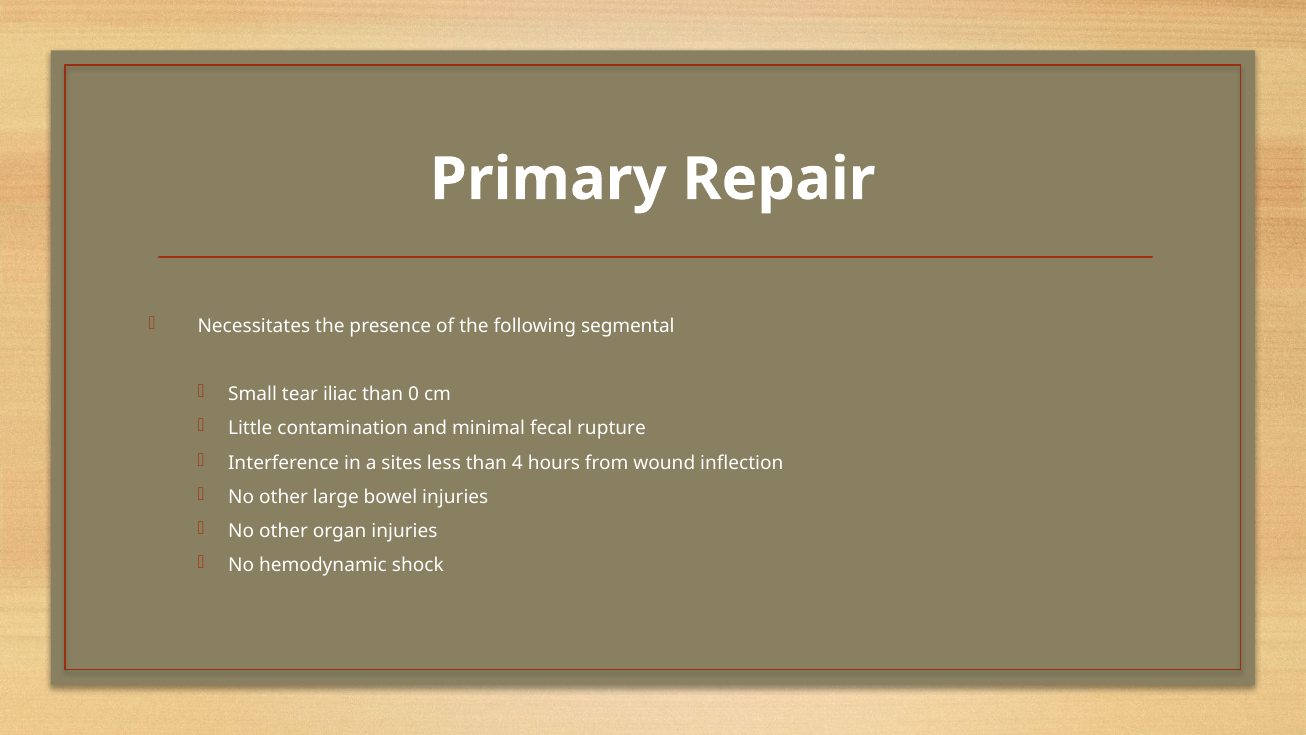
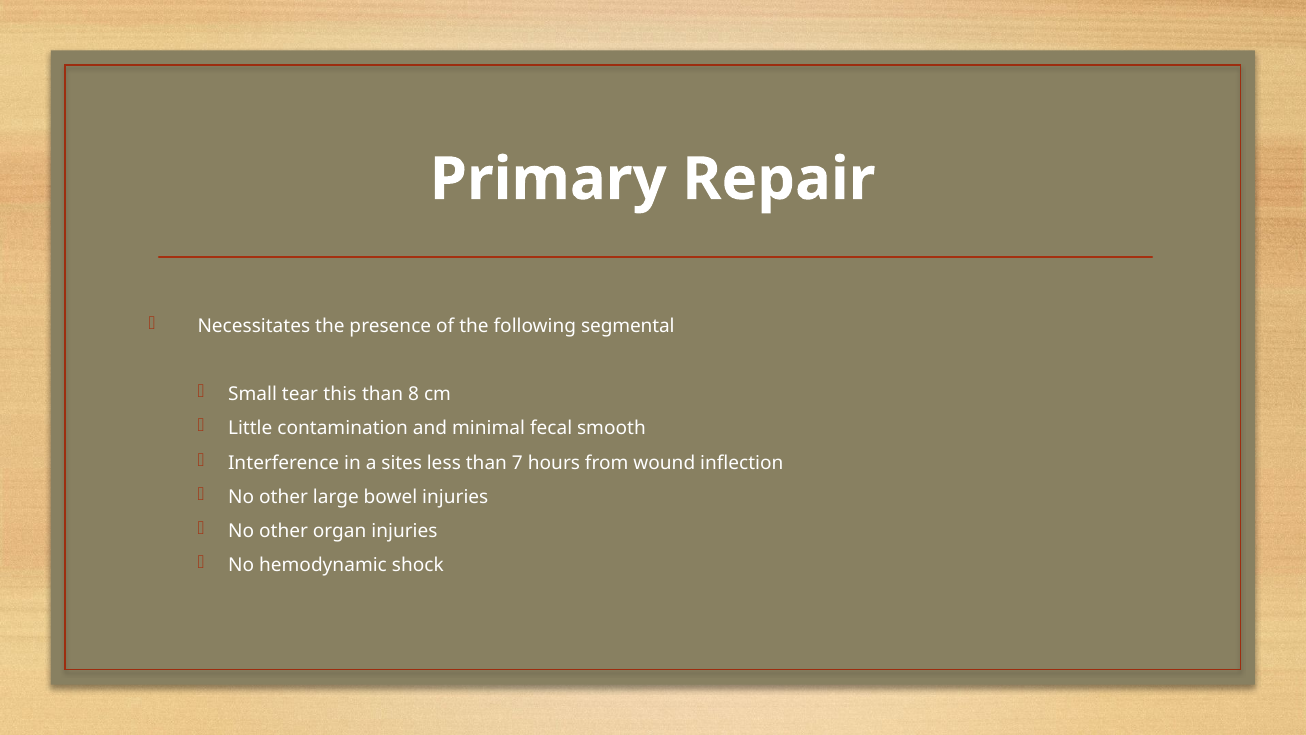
iliac: iliac -> this
0: 0 -> 8
rupture: rupture -> smooth
4: 4 -> 7
